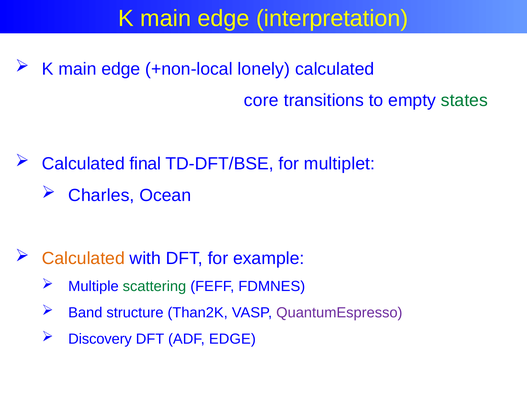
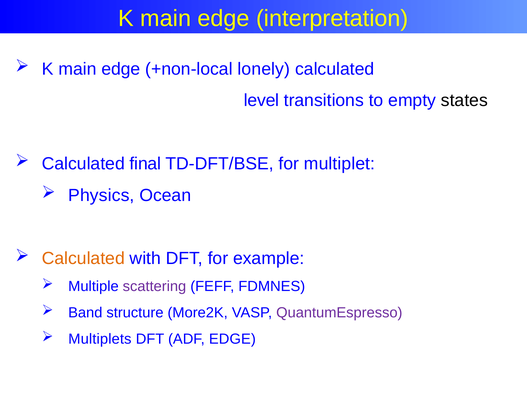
core: core -> level
states colour: green -> black
Charles: Charles -> Physics
scattering colour: green -> purple
Than2K: Than2K -> More2K
Discovery: Discovery -> Multiplets
